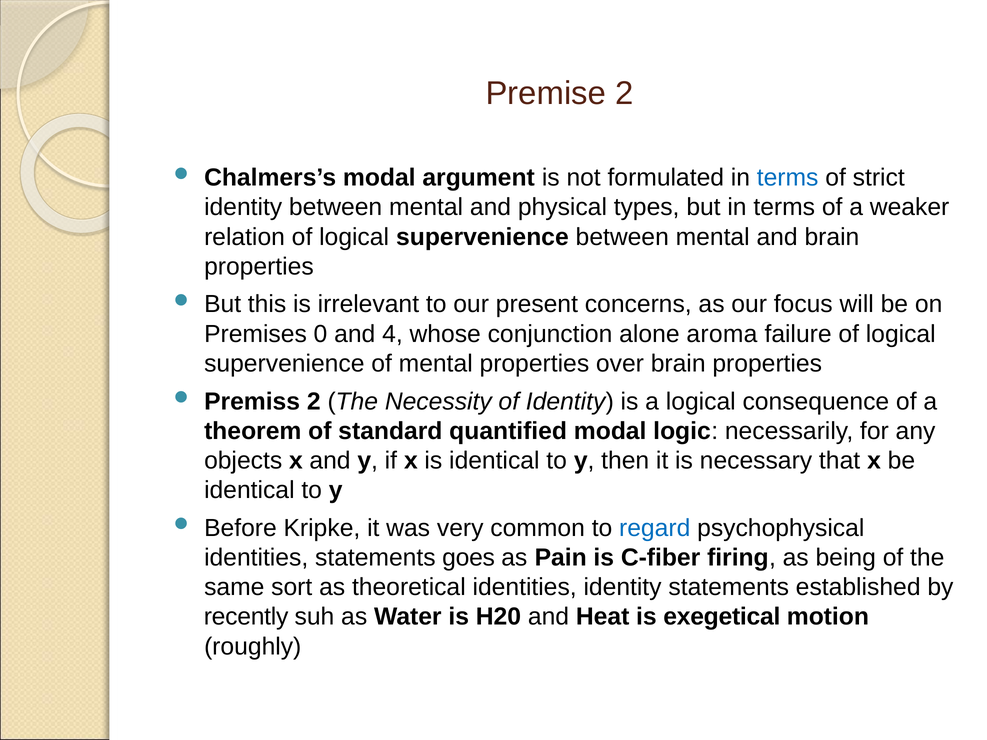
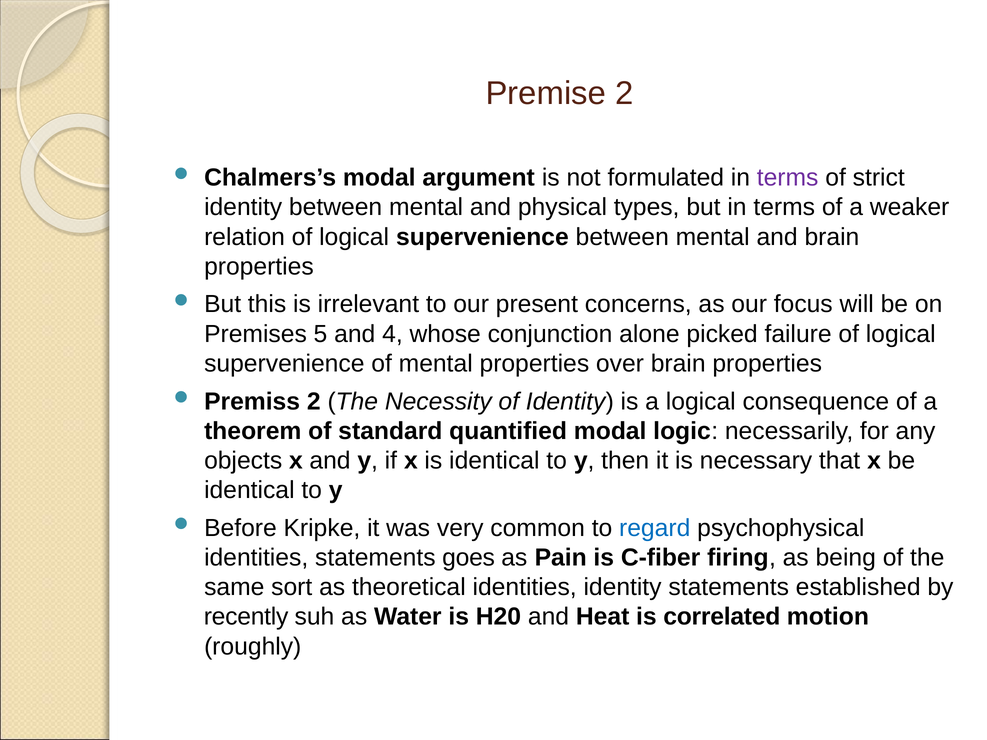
terms at (788, 178) colour: blue -> purple
0: 0 -> 5
aroma: aroma -> picked
exegetical: exegetical -> correlated
